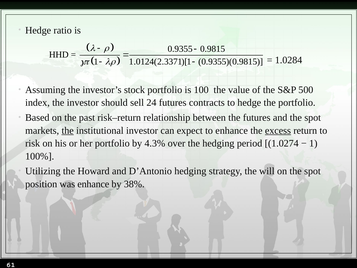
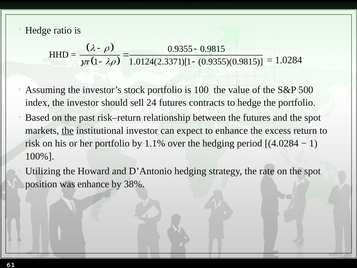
excess underline: present -> none
4.3%: 4.3% -> 1.1%
1.0274: 1.0274 -> 4.0284
will: will -> rate
